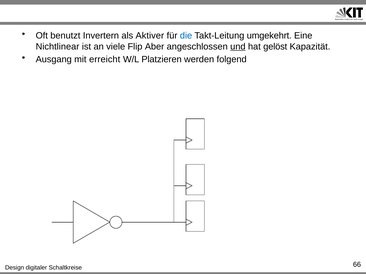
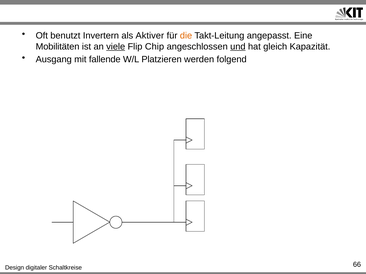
die colour: blue -> orange
umgekehrt: umgekehrt -> angepasst
Nichtlinear: Nichtlinear -> Mobilitäten
viele underline: none -> present
Aber: Aber -> Chip
gelöst: gelöst -> gleich
erreicht: erreicht -> fallende
